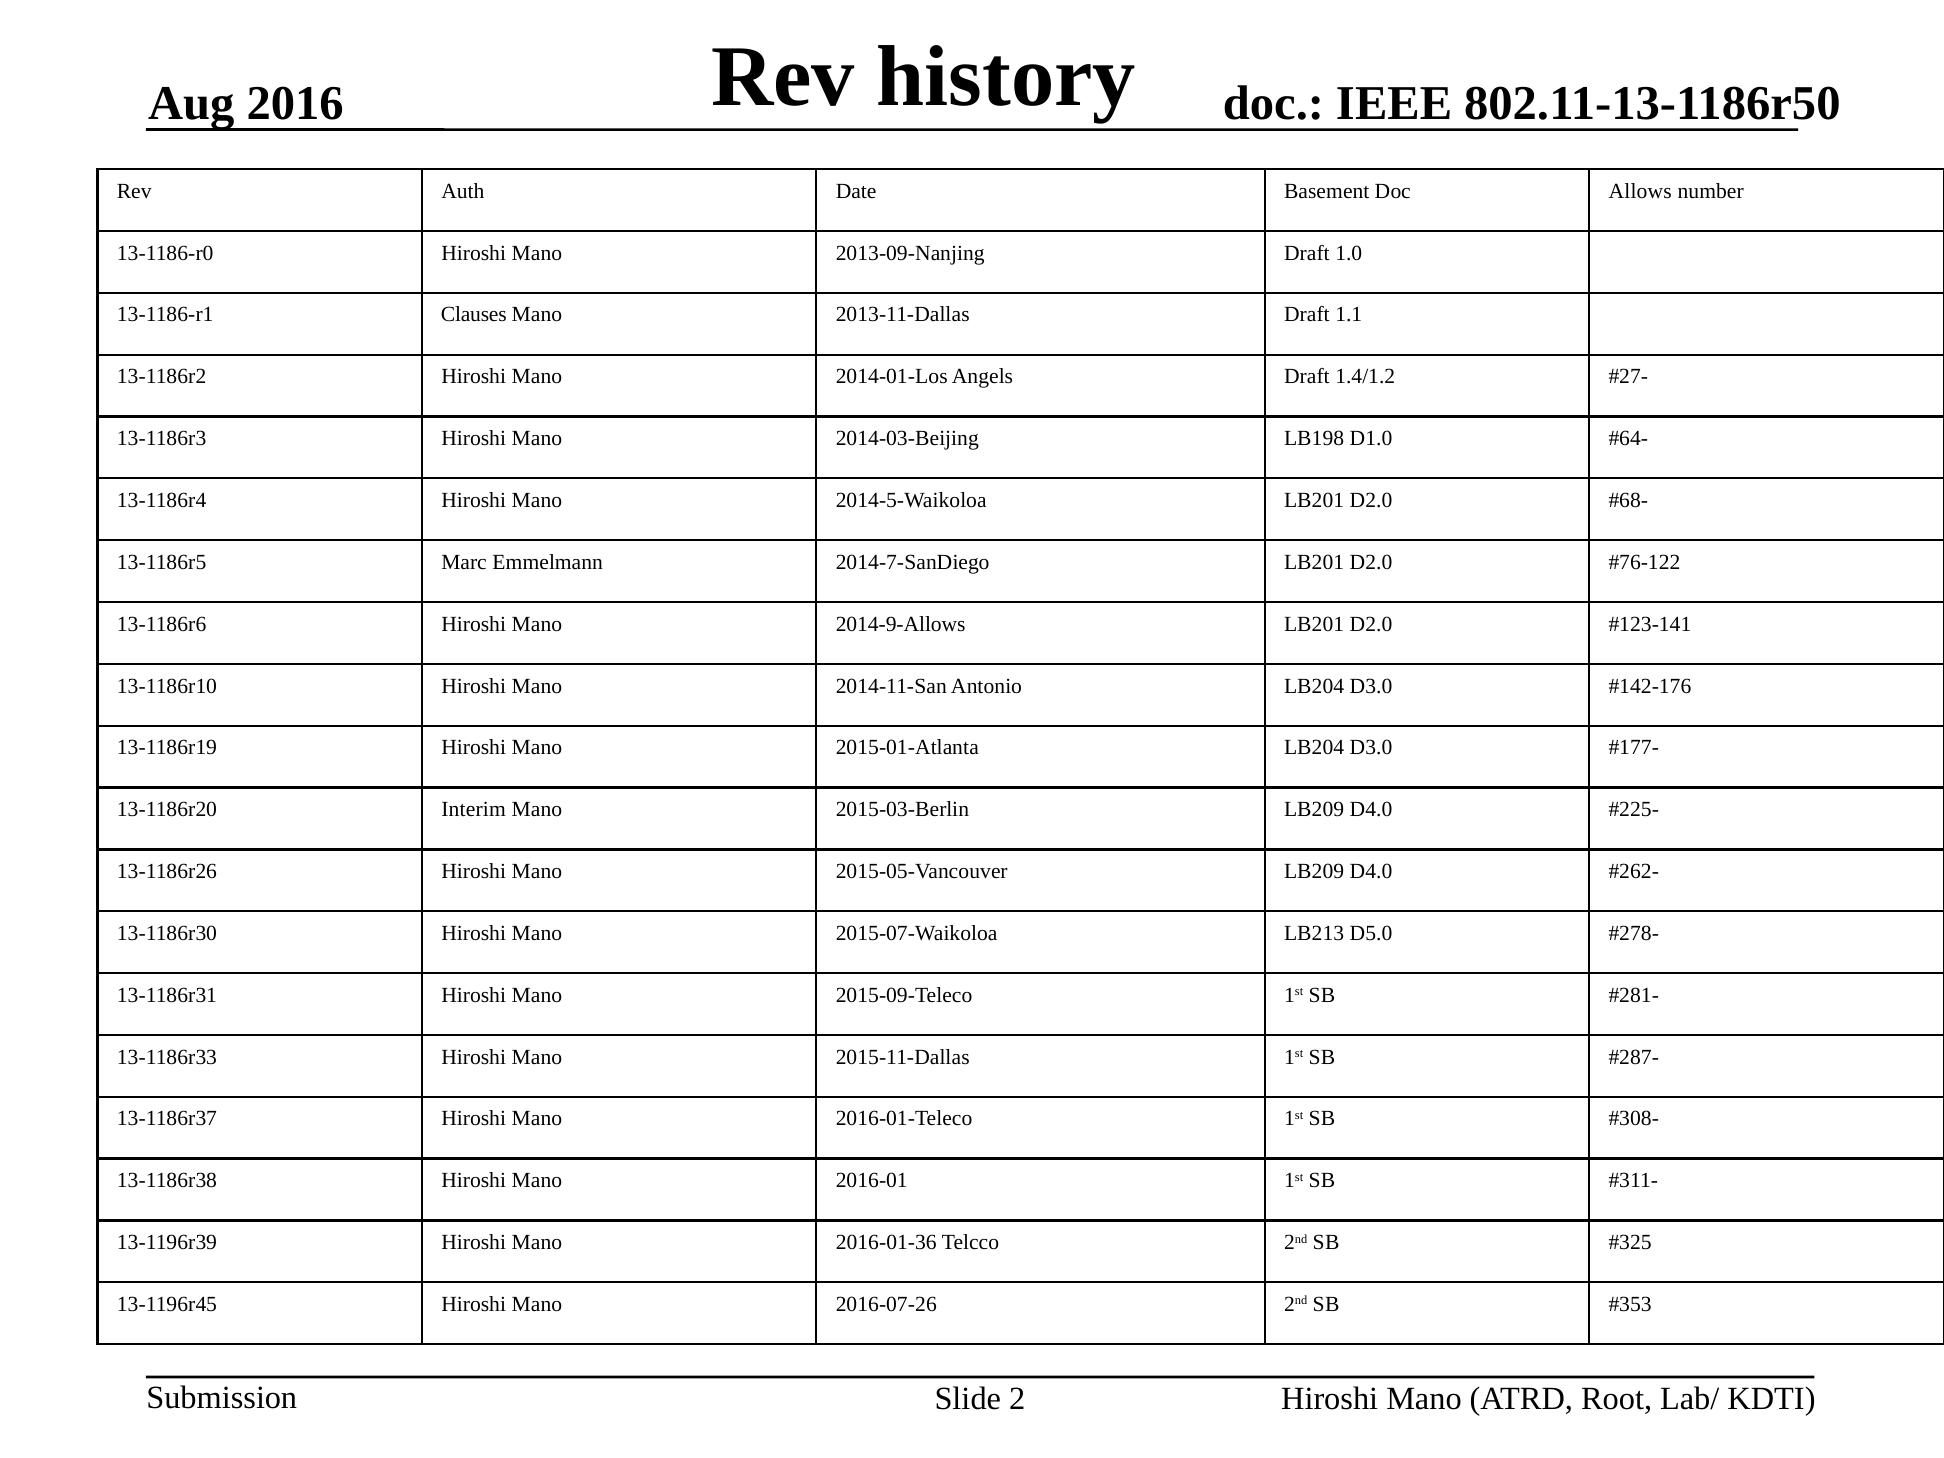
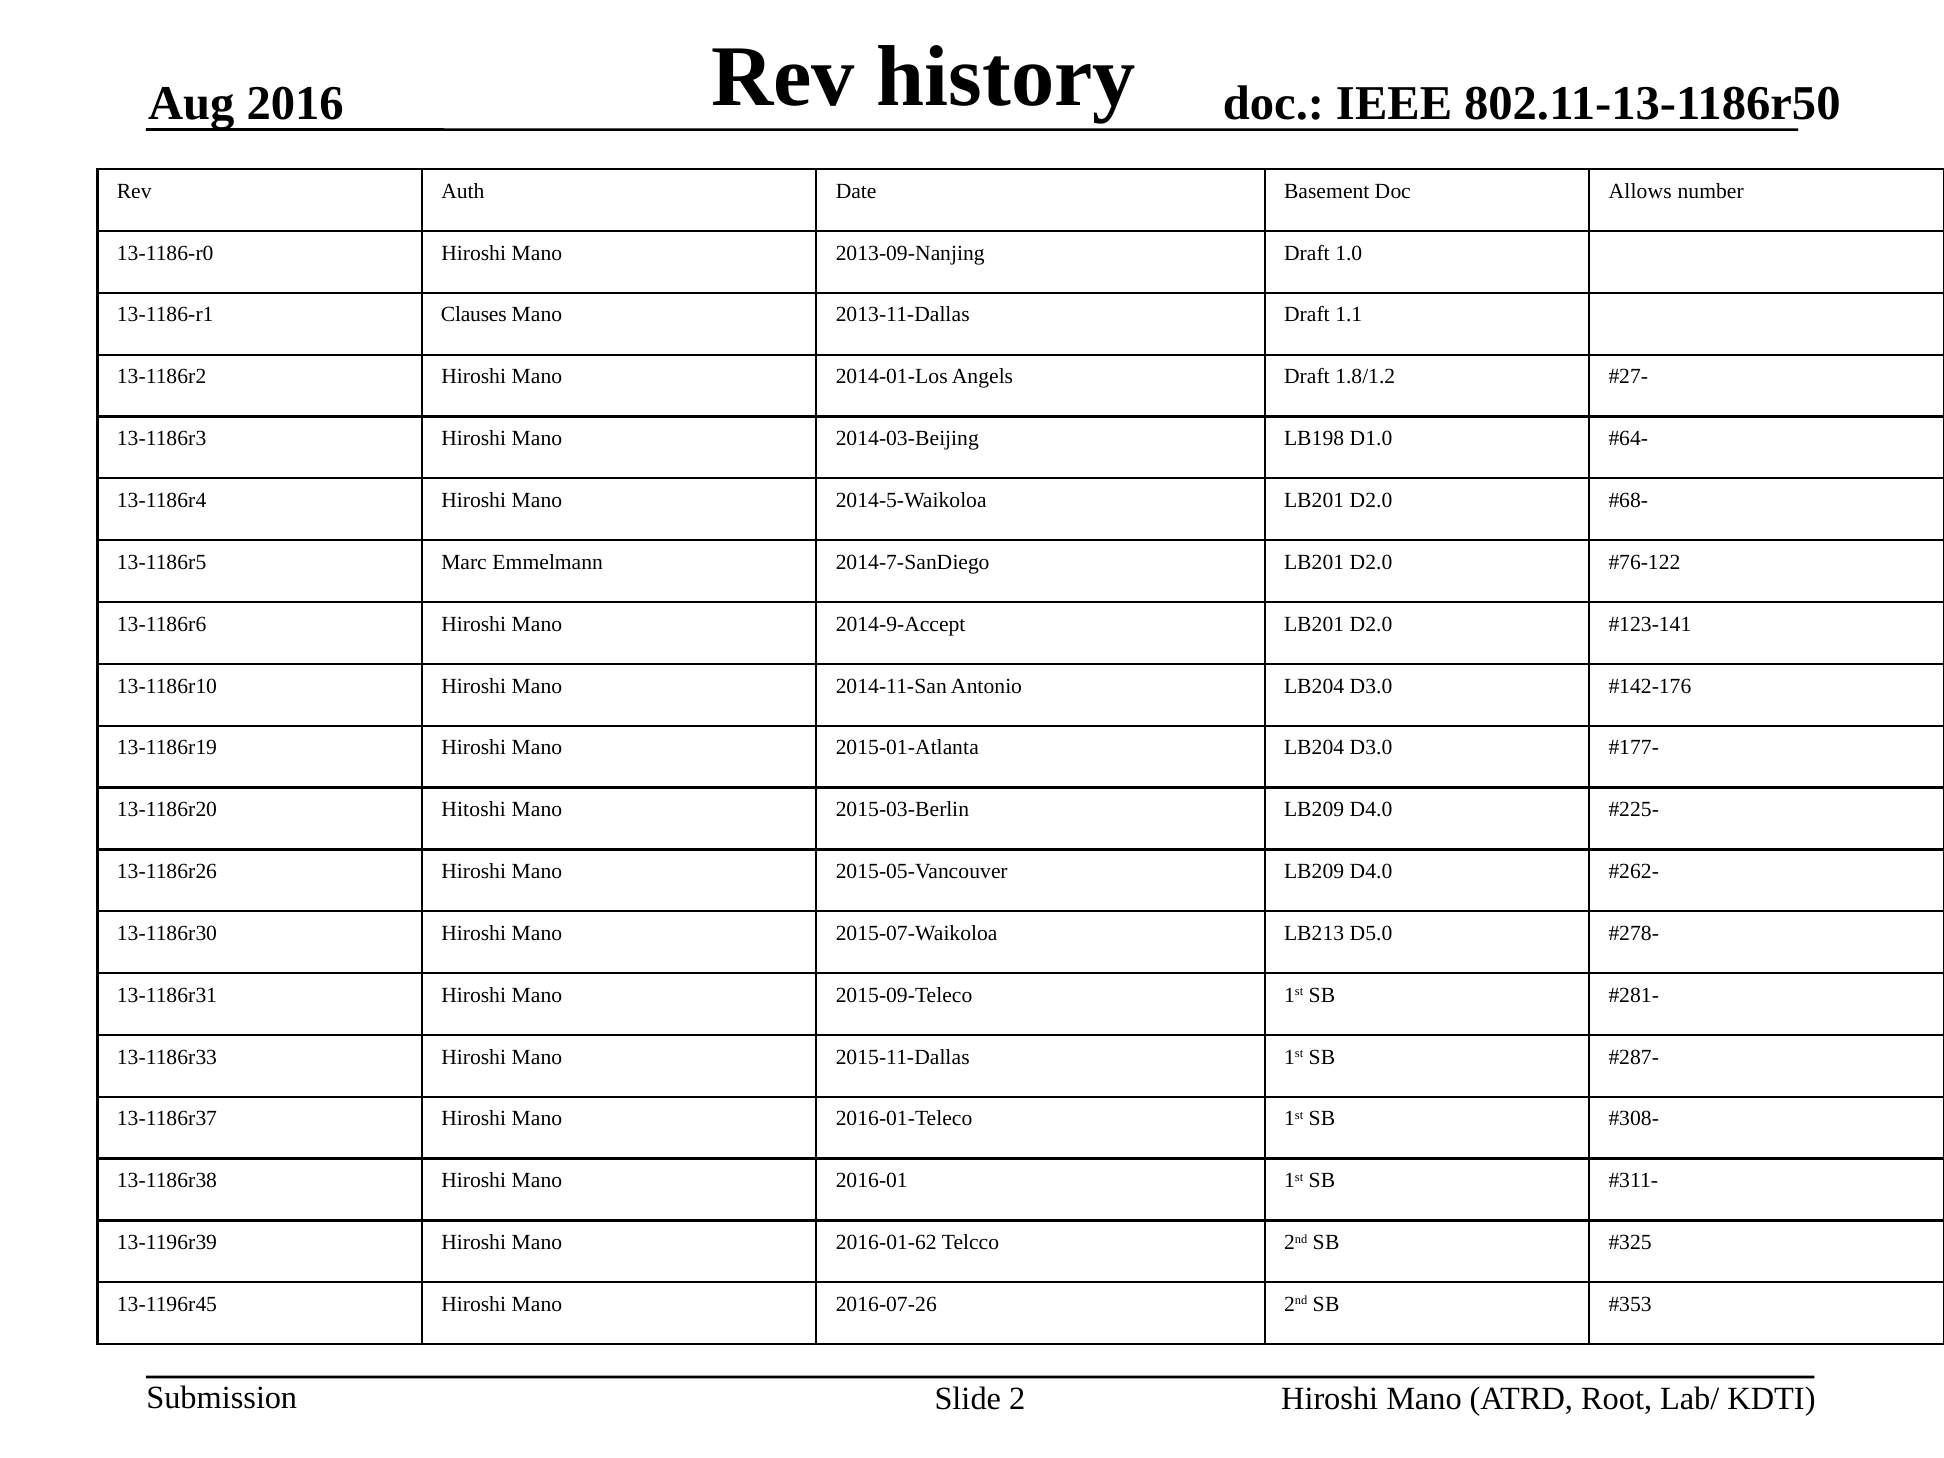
1.4/1.2: 1.4/1.2 -> 1.8/1.2
2014-9-Allows: 2014-9-Allows -> 2014-9-Accept
Interim: Interim -> Hitoshi
2016-01-36: 2016-01-36 -> 2016-01-62
